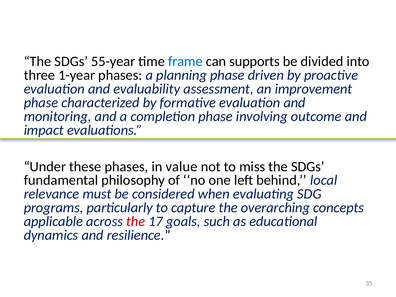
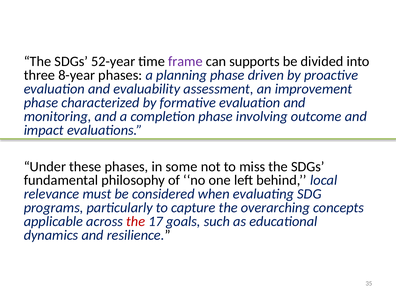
55-year: 55-year -> 52-year
frame colour: blue -> purple
1-year: 1-year -> 8-year
value: value -> some
